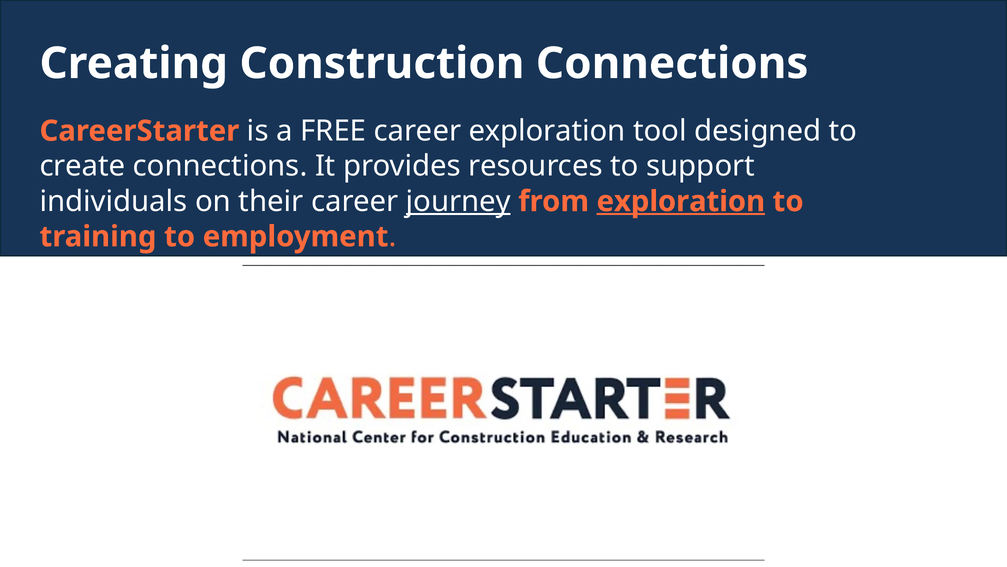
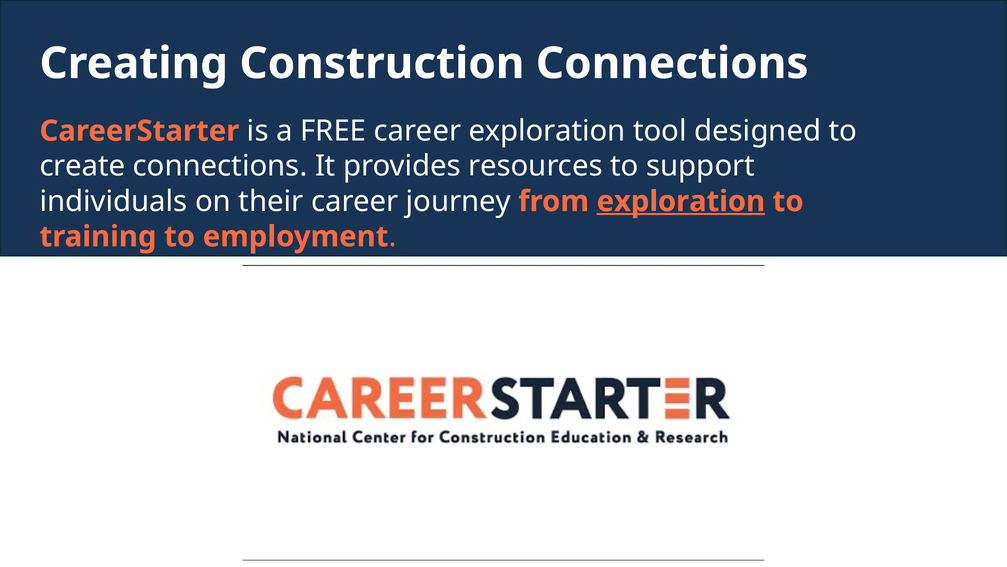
journey underline: present -> none
